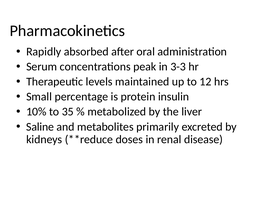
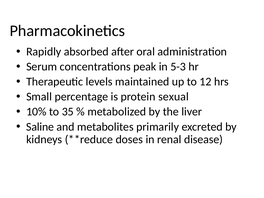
3-3: 3-3 -> 5-3
insulin: insulin -> sexual
